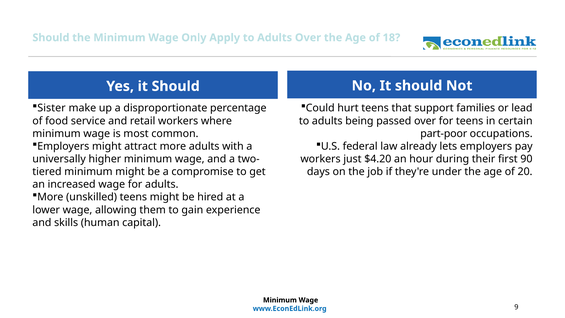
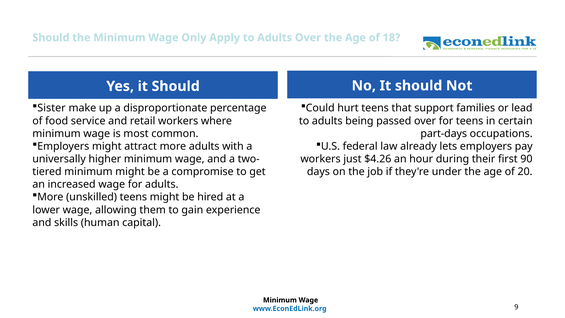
part-poor: part-poor -> part-days
$4.20: $4.20 -> $4.26
